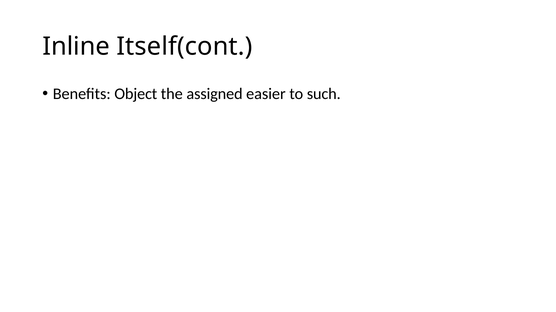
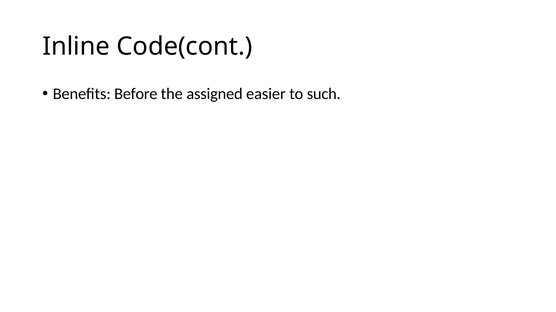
Itself(cont: Itself(cont -> Code(cont
Object: Object -> Before
